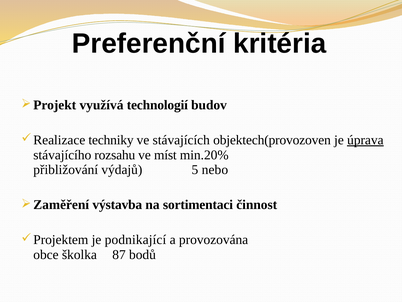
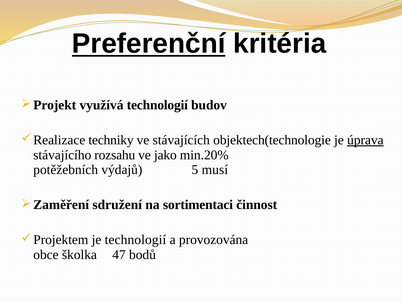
Preferenční underline: none -> present
objektech(provozoven: objektech(provozoven -> objektech(technologie
míst: míst -> jako
přibližování: přibližování -> potěžebních
nebo: nebo -> musí
výstavba: výstavba -> sdružení
je podnikající: podnikající -> technologií
87: 87 -> 47
